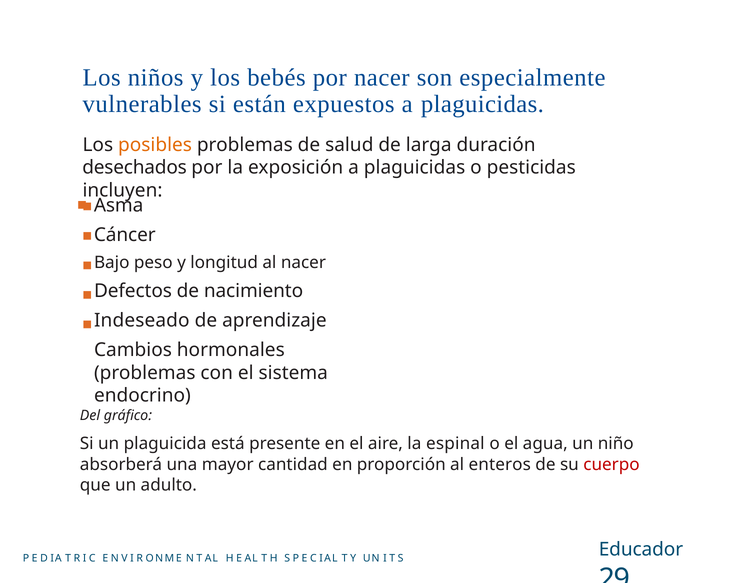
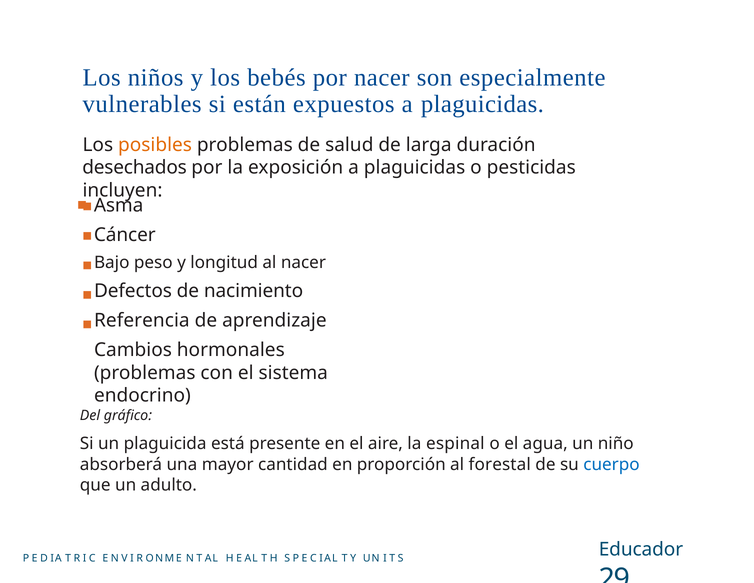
Indeseado: Indeseado -> Referencia
enteros: enteros -> forestal
cuerpo colour: red -> blue
